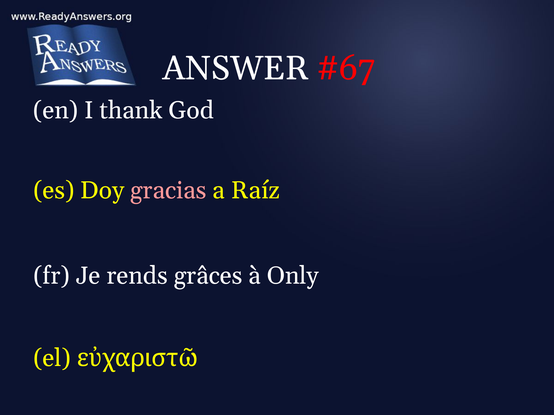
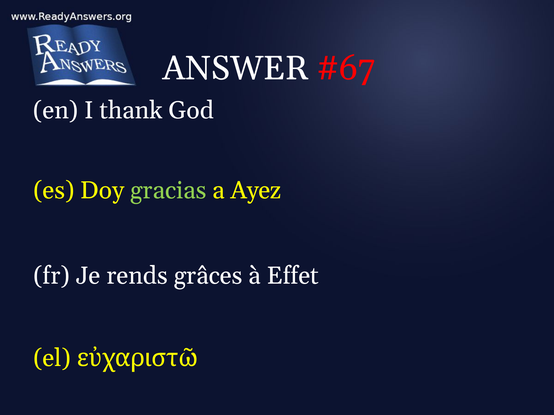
gracias colour: pink -> light green
Raíz: Raíz -> Ayez
Only: Only -> Effet
